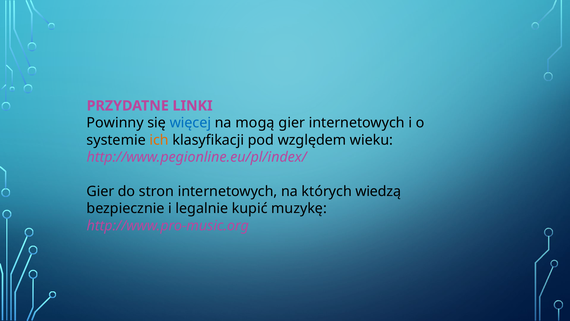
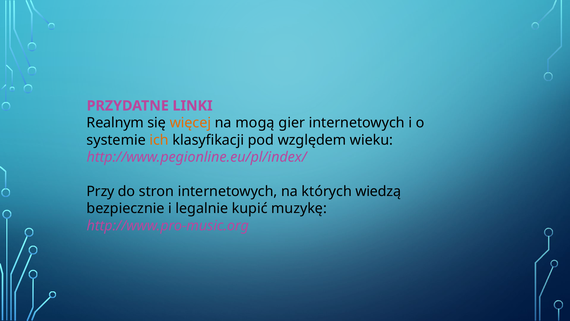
Powinny: Powinny -> Realnym
więcej colour: blue -> orange
Gier at (100, 191): Gier -> Przy
